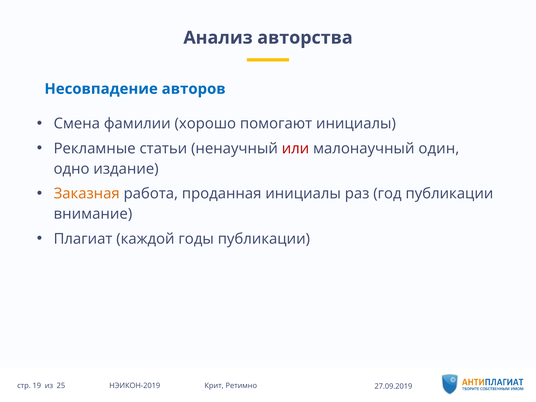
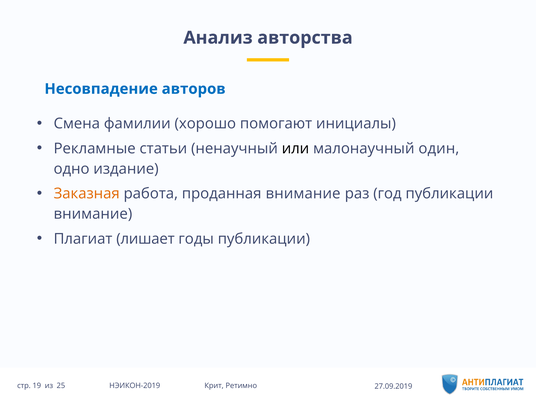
или colour: red -> black
проданная инициалы: инициалы -> внимание
каждой: каждой -> лишает
